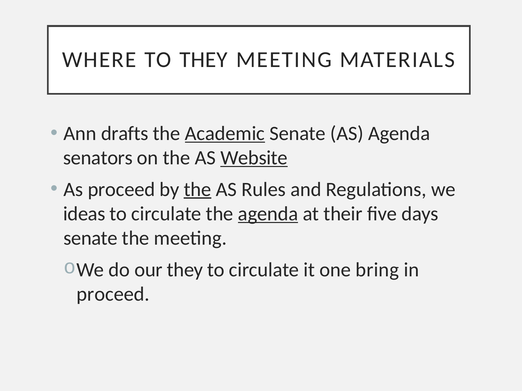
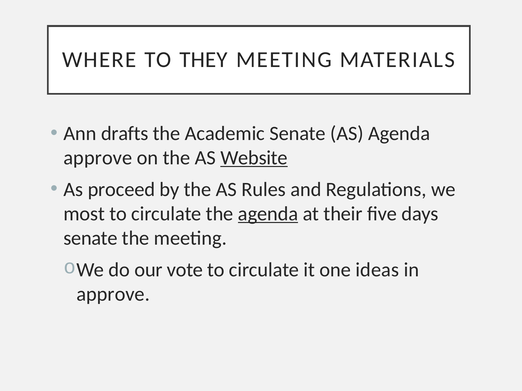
Academic underline: present -> none
senators at (98, 158): senators -> approve
the at (198, 190) underline: present -> none
ideas: ideas -> most
our they: they -> vote
bring: bring -> ideas
proceed at (113, 294): proceed -> approve
